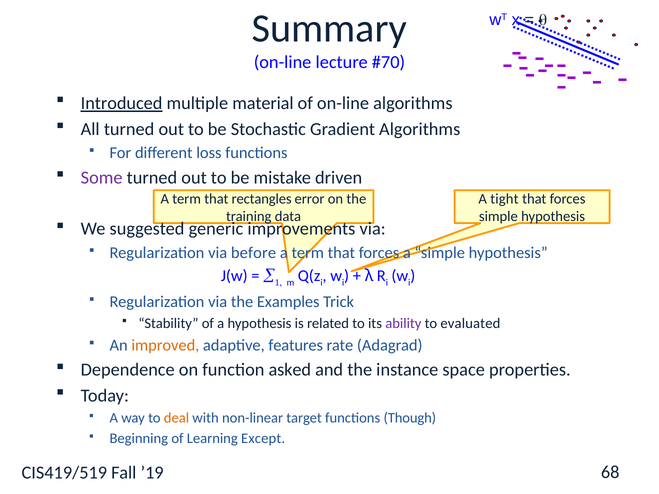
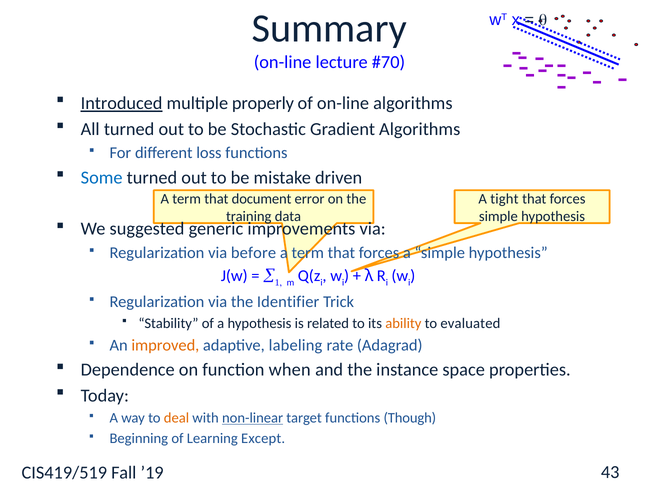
material: material -> properly
Some colour: purple -> blue
rectangles: rectangles -> document
Examples: Examples -> Identifier
ability colour: purple -> orange
features: features -> labeling
asked: asked -> when
non-linear underline: none -> present
68: 68 -> 43
